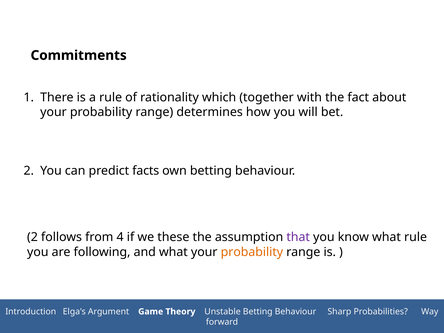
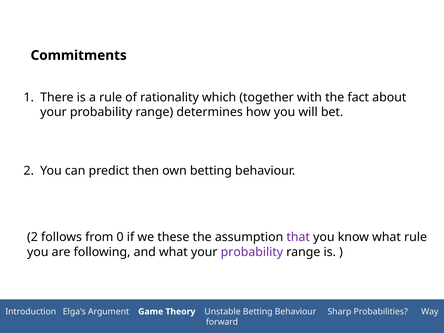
facts: facts -> then
4: 4 -> 0
probability at (252, 252) colour: orange -> purple
